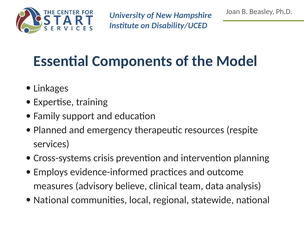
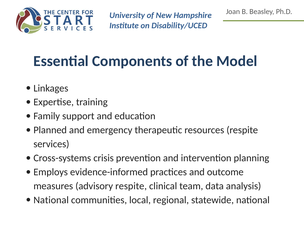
advisory believe: believe -> respite
